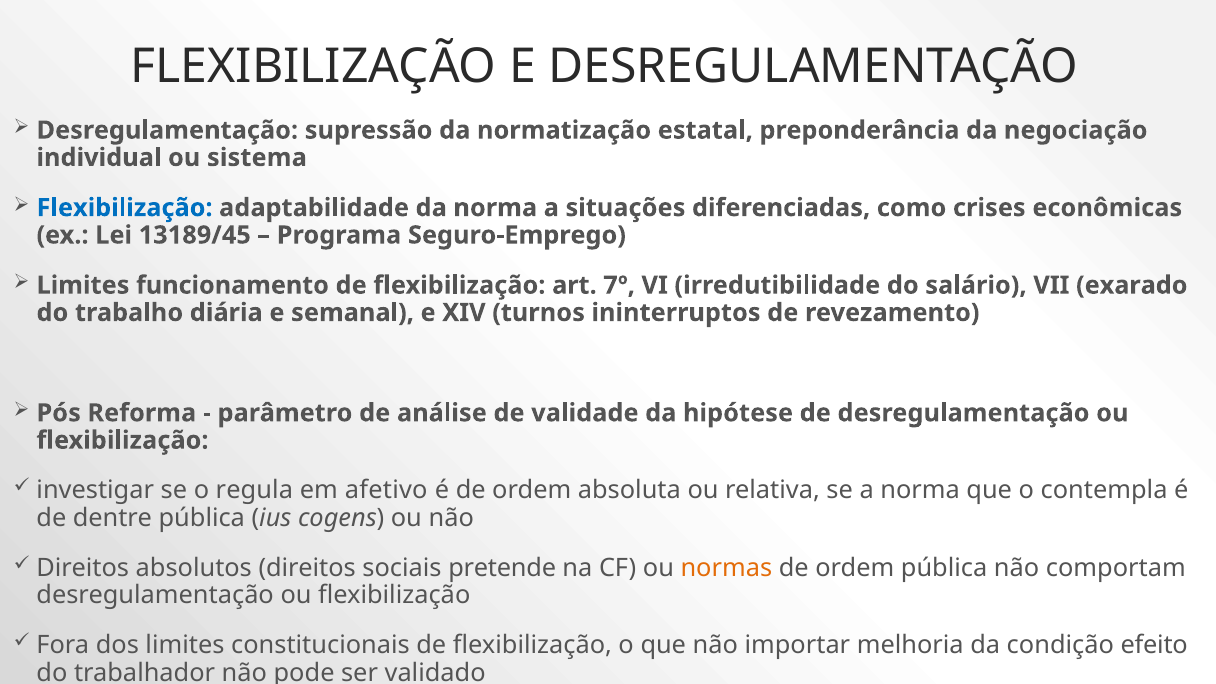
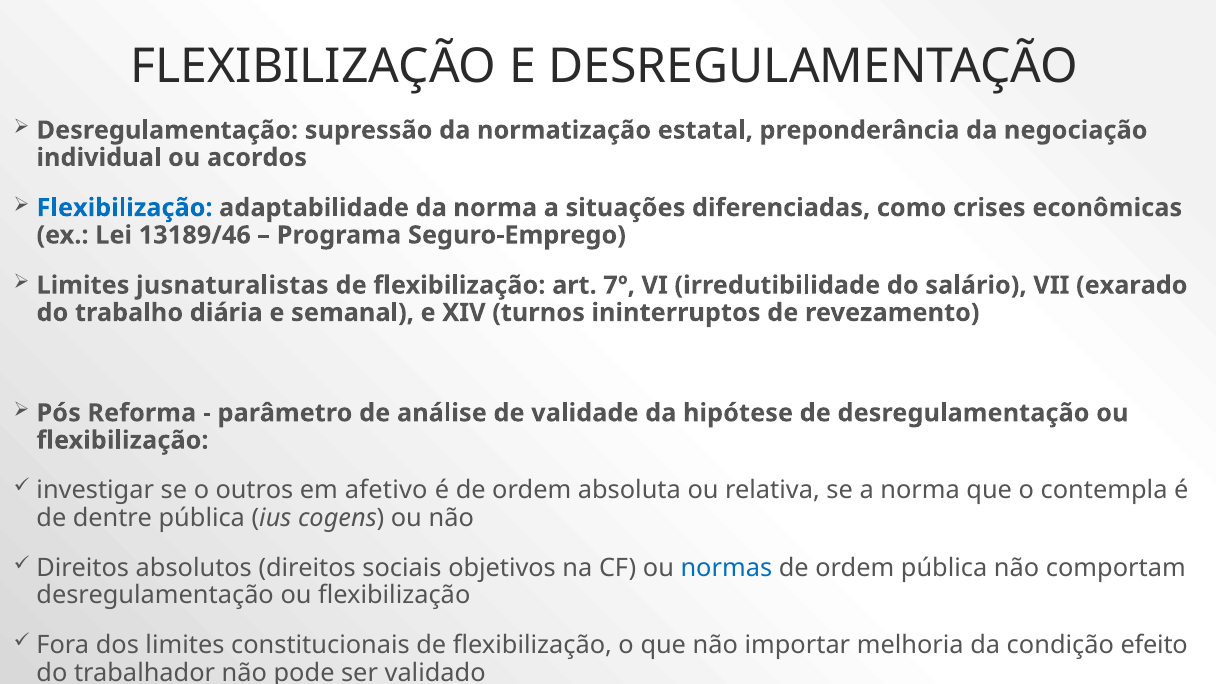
sistema: sistema -> acordos
13189/45: 13189/45 -> 13189/46
funcionamento: funcionamento -> jusnaturalistas
regula: regula -> outros
pretende: pretende -> objetivos
normas colour: orange -> blue
